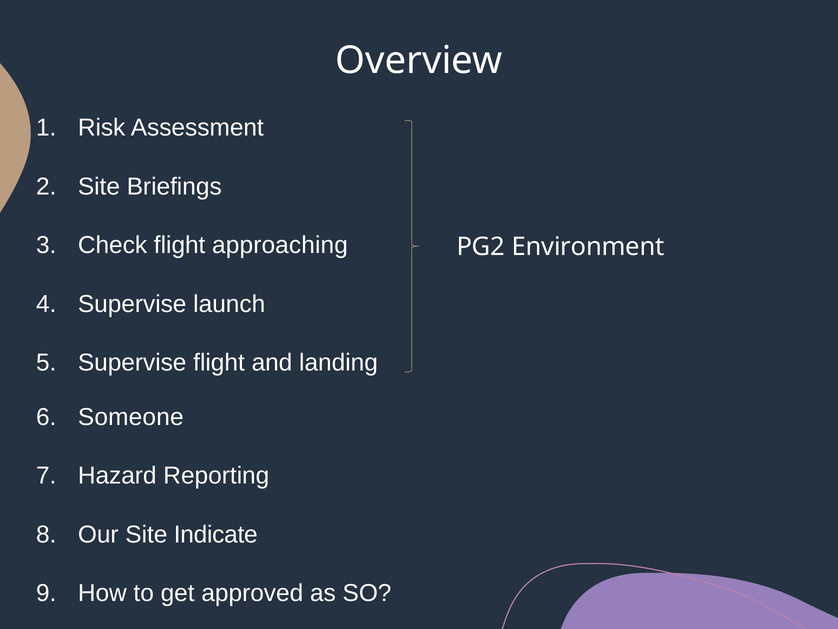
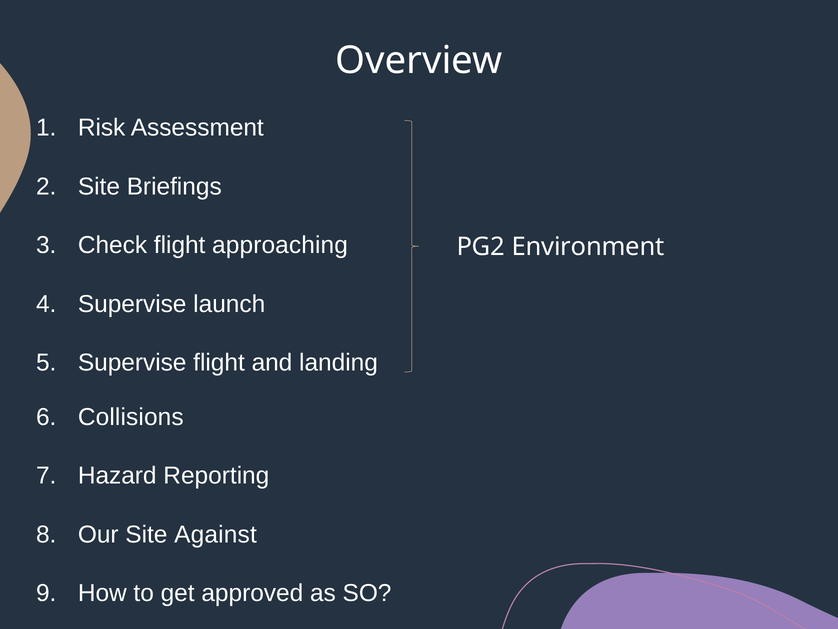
Someone: Someone -> Collisions
Indicate: Indicate -> Against
